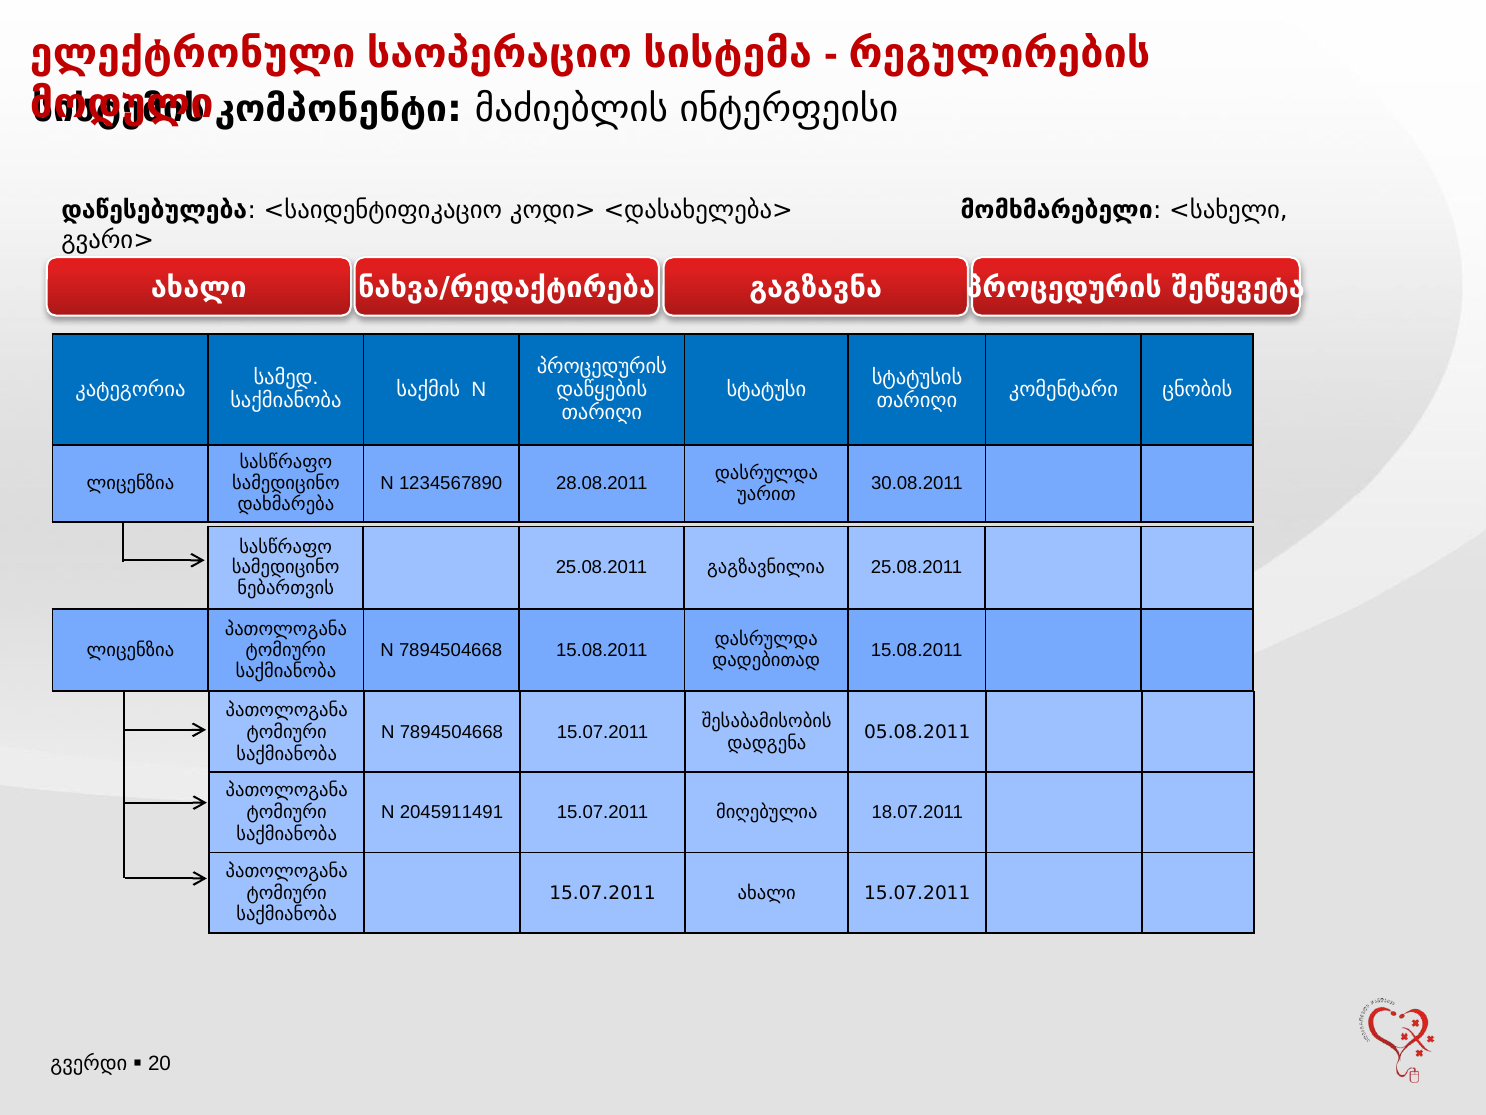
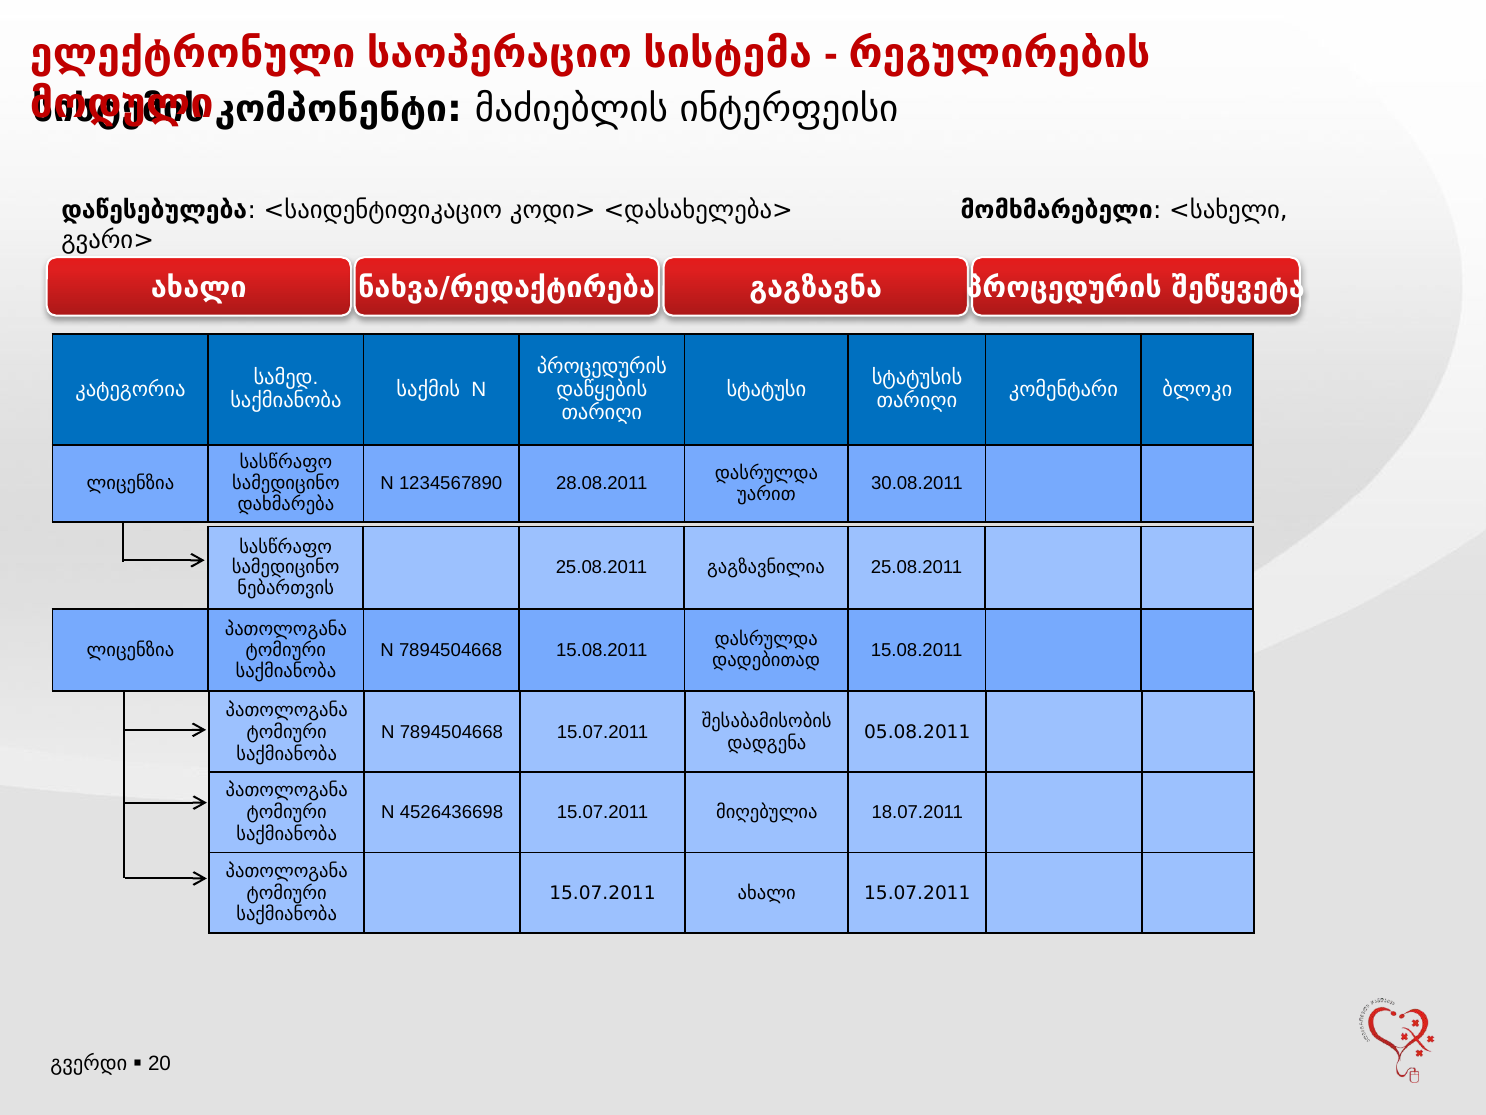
ცნობის: ცნობის -> ბლოკი
2045911491: 2045911491 -> 4526436698
